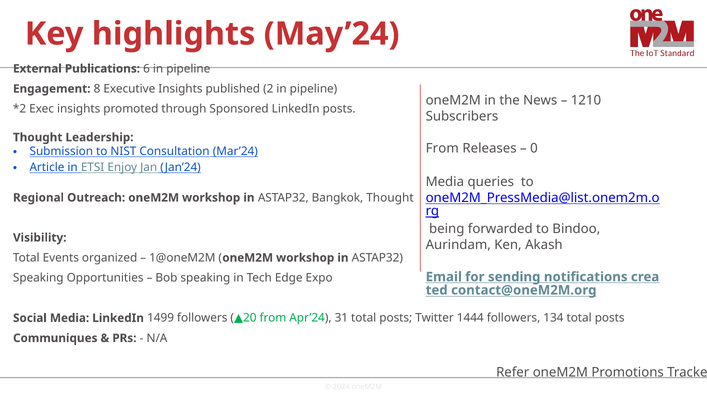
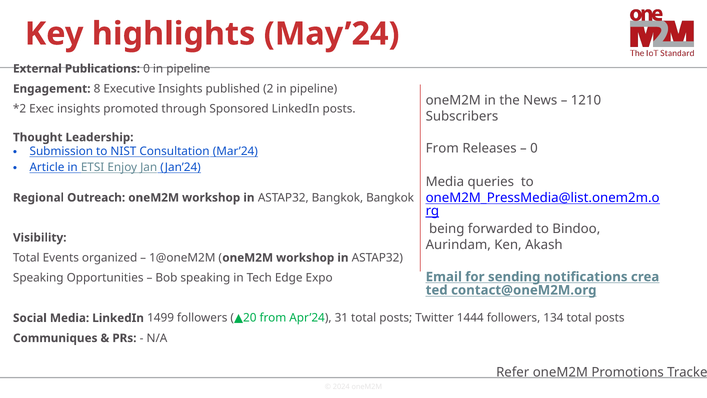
Publications 6: 6 -> 0
Bangkok Thought: Thought -> Bangkok
